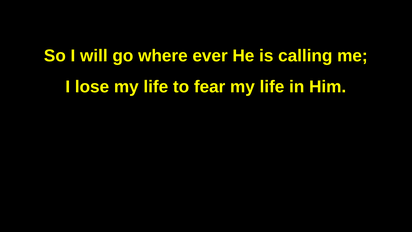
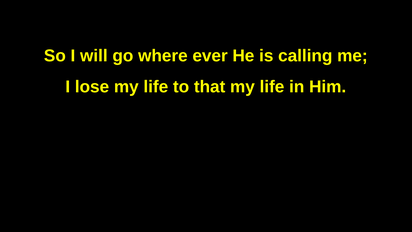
fear: fear -> that
